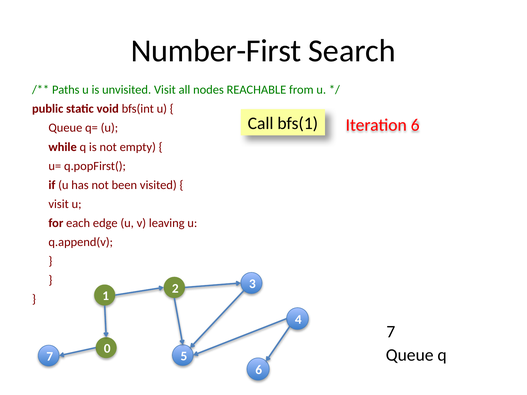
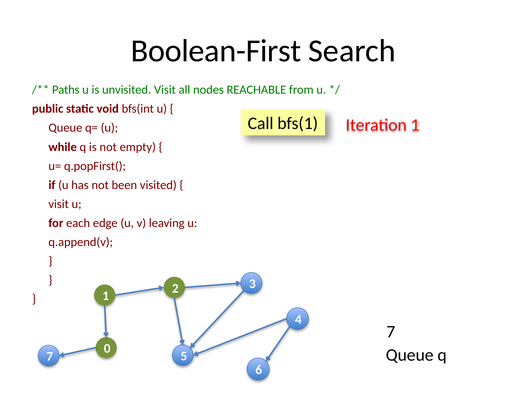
Number-First: Number-First -> Boolean-First
Iteration 6: 6 -> 1
